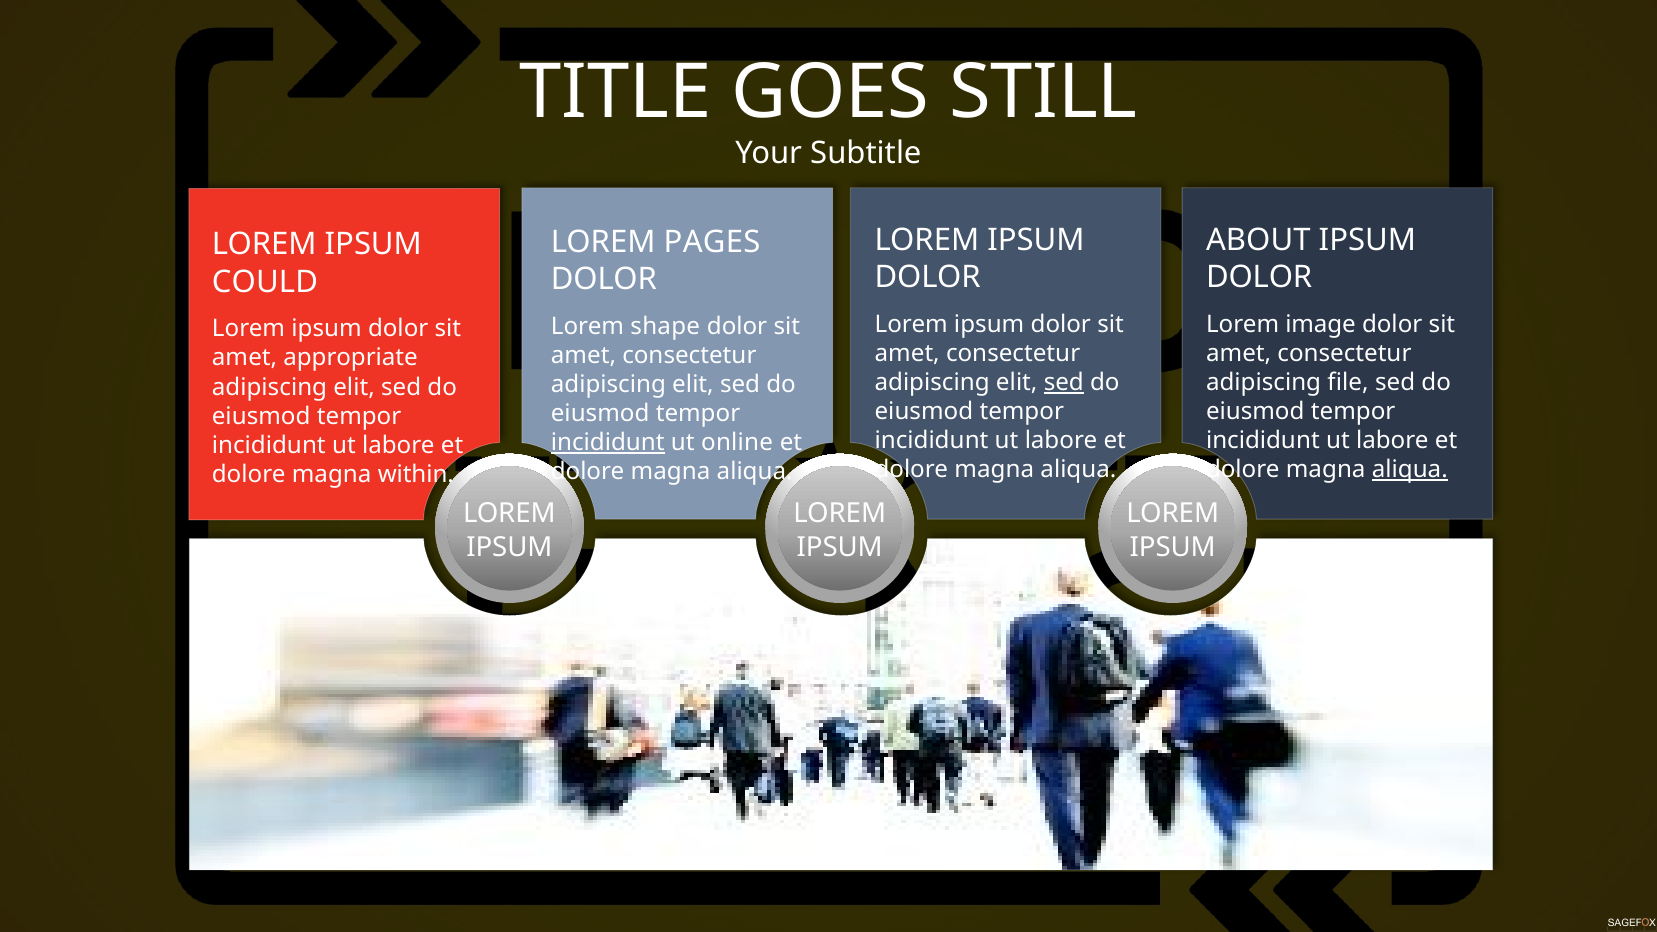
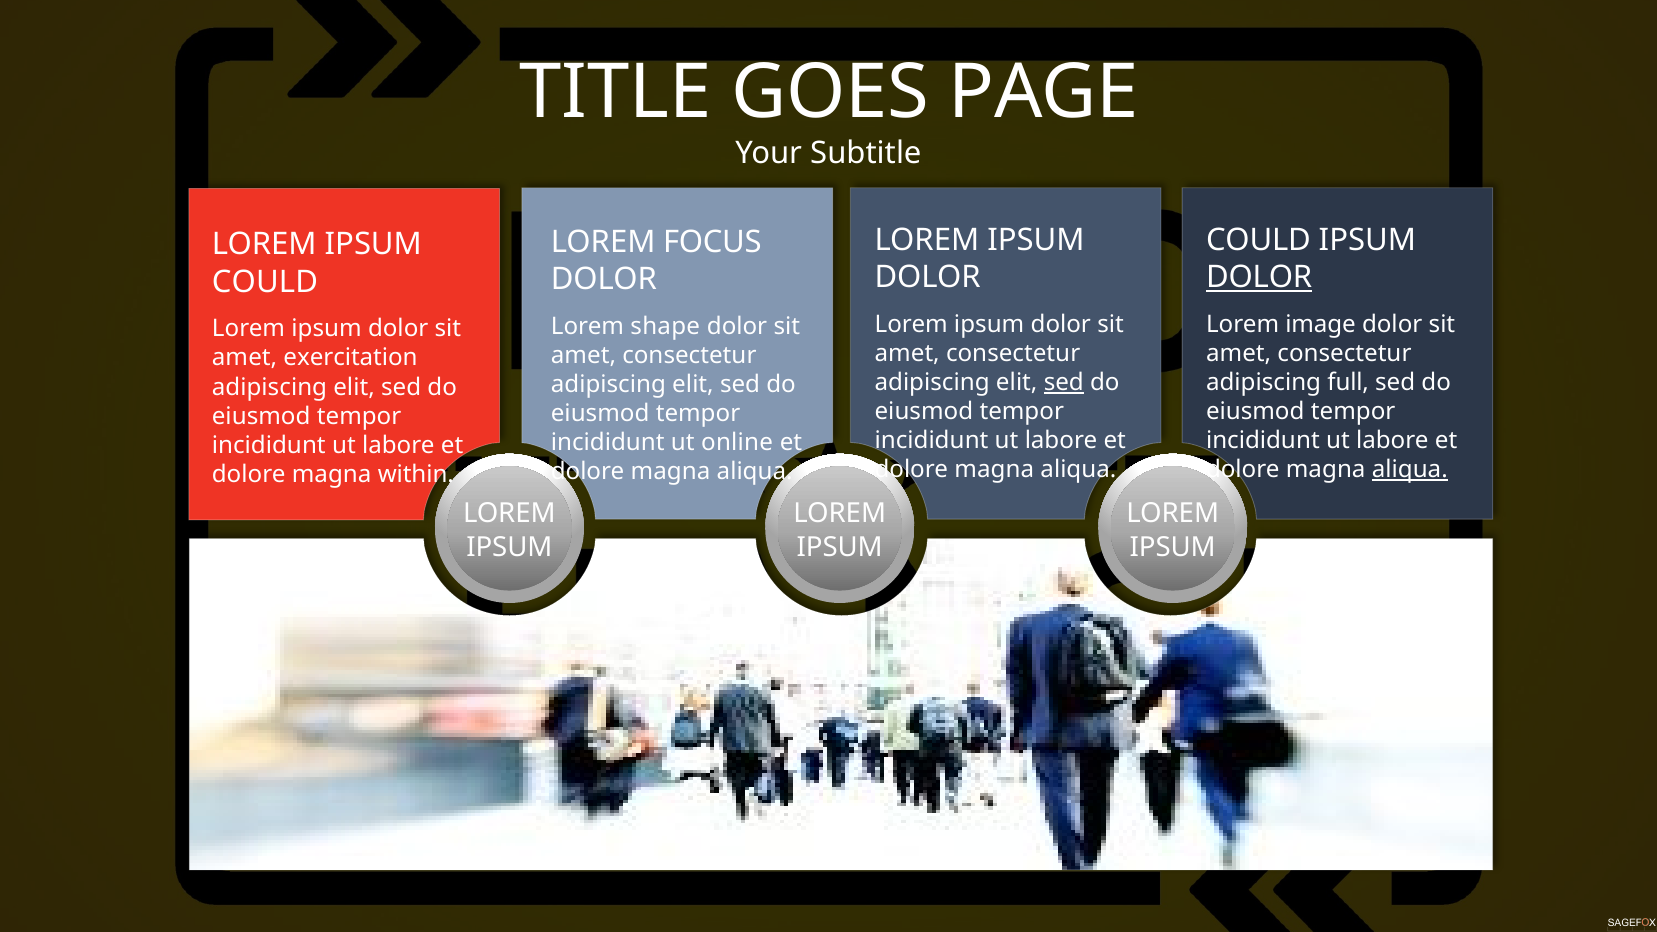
STILL: STILL -> PAGE
ABOUT at (1258, 240): ABOUT -> COULD
PAGES: PAGES -> FOCUS
DOLOR at (1259, 278) underline: none -> present
appropriate: appropriate -> exercitation
file: file -> full
incididunt at (608, 443) underline: present -> none
